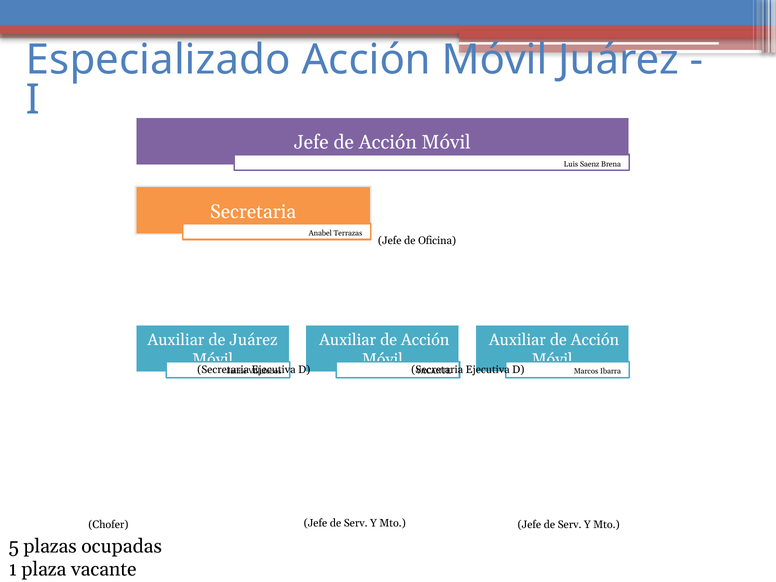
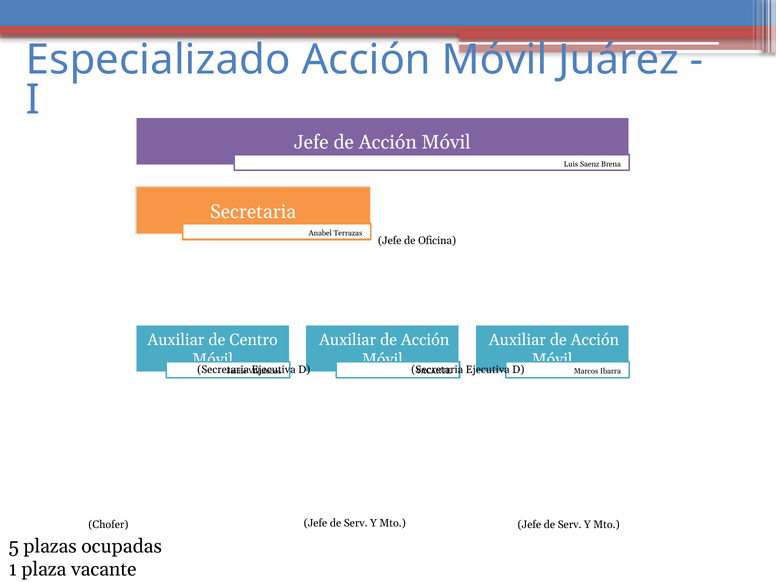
de Juárez: Juárez -> Centro
